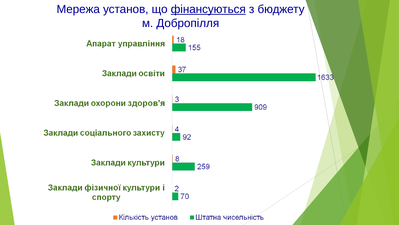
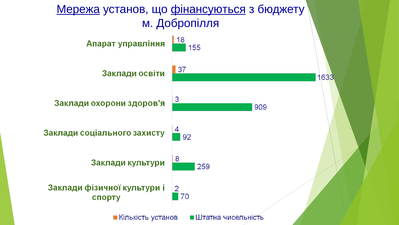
Мережа underline: none -> present
